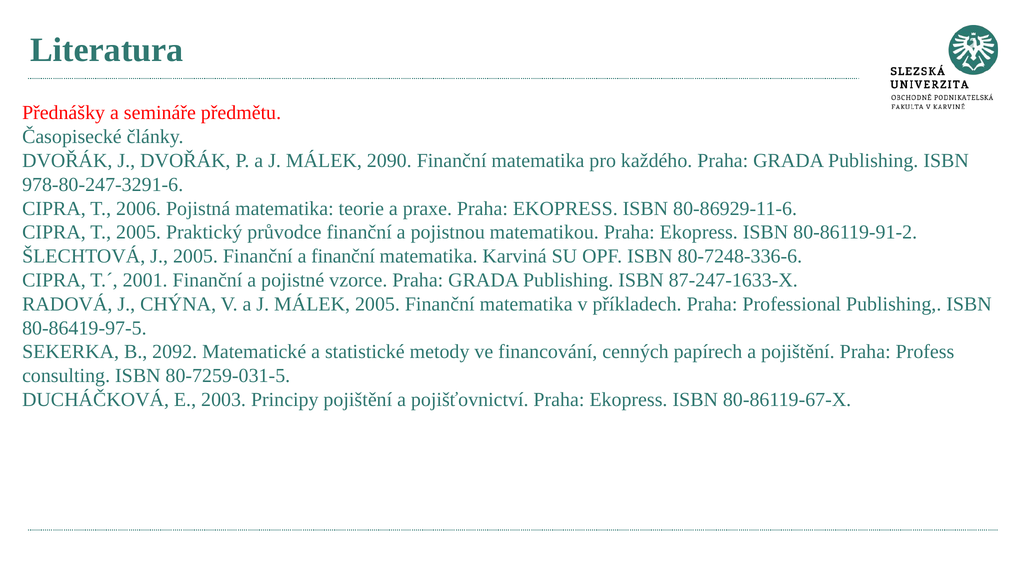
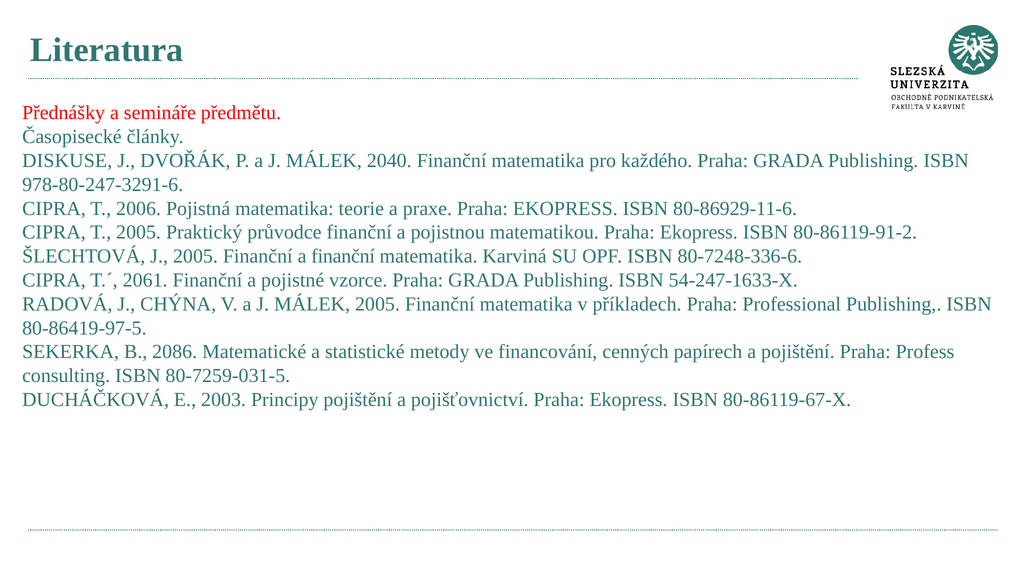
DVOŘÁK at (67, 161): DVOŘÁK -> DISKUSE
2090: 2090 -> 2040
2001: 2001 -> 2061
87-247-1633-X: 87-247-1633-X -> 54-247-1633-X
2092: 2092 -> 2086
